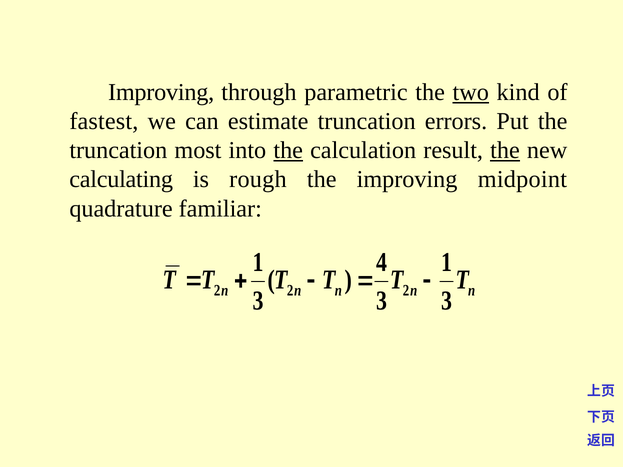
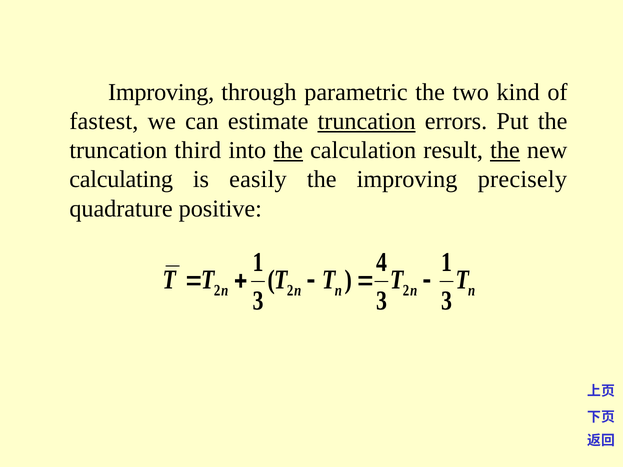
two underline: present -> none
truncation at (367, 121) underline: none -> present
most: most -> third
rough: rough -> easily
midpoint: midpoint -> precisely
familiar: familiar -> positive
